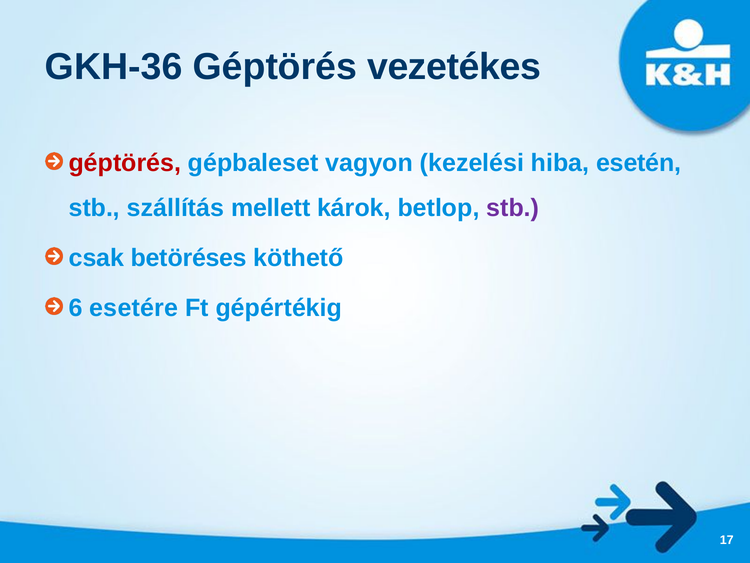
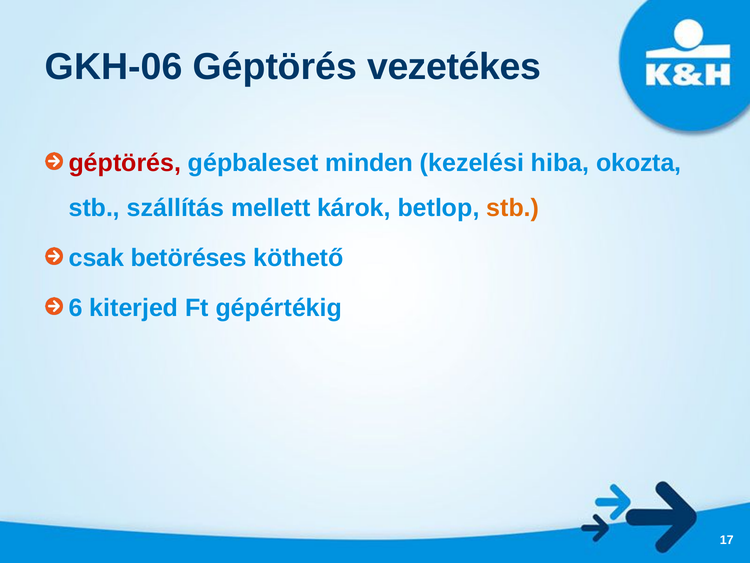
GKH-36: GKH-36 -> GKH-06
vagyon: vagyon -> minden
esetén: esetén -> okozta
stb at (513, 208) colour: purple -> orange
esetére: esetére -> kiterjed
